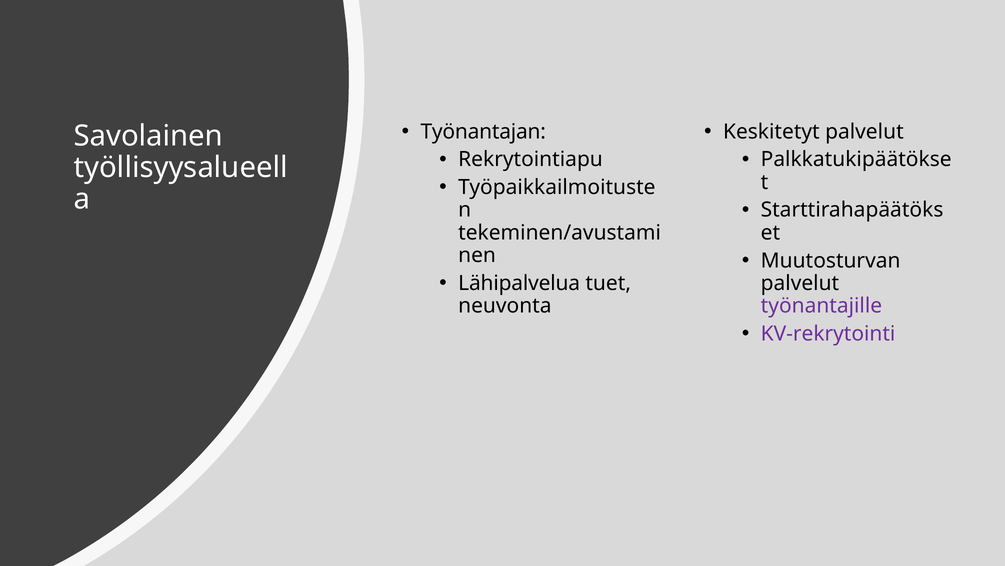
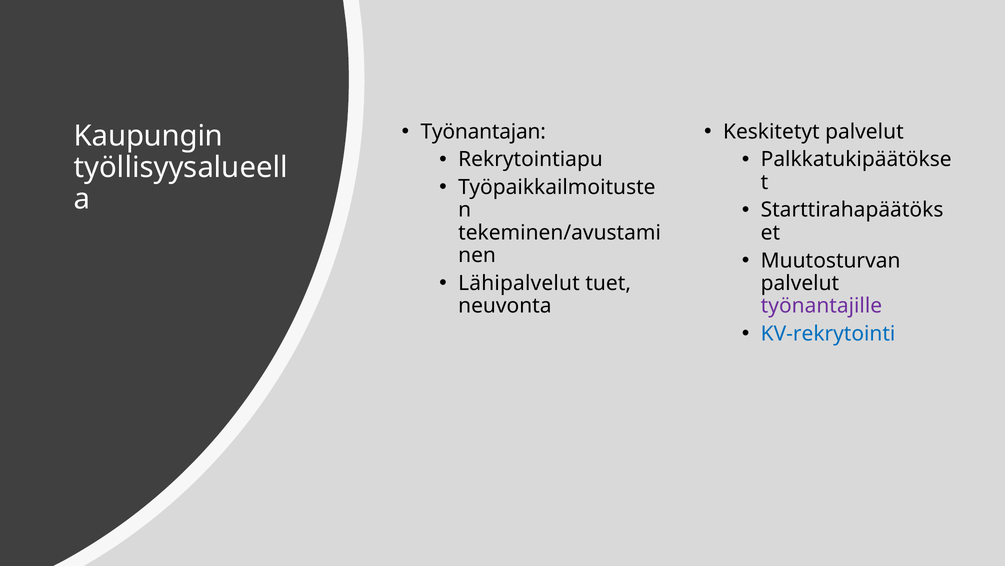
Savolainen: Savolainen -> Kaupungin
Lähipalvelua: Lähipalvelua -> Lähipalvelut
KV-rekrytointi colour: purple -> blue
